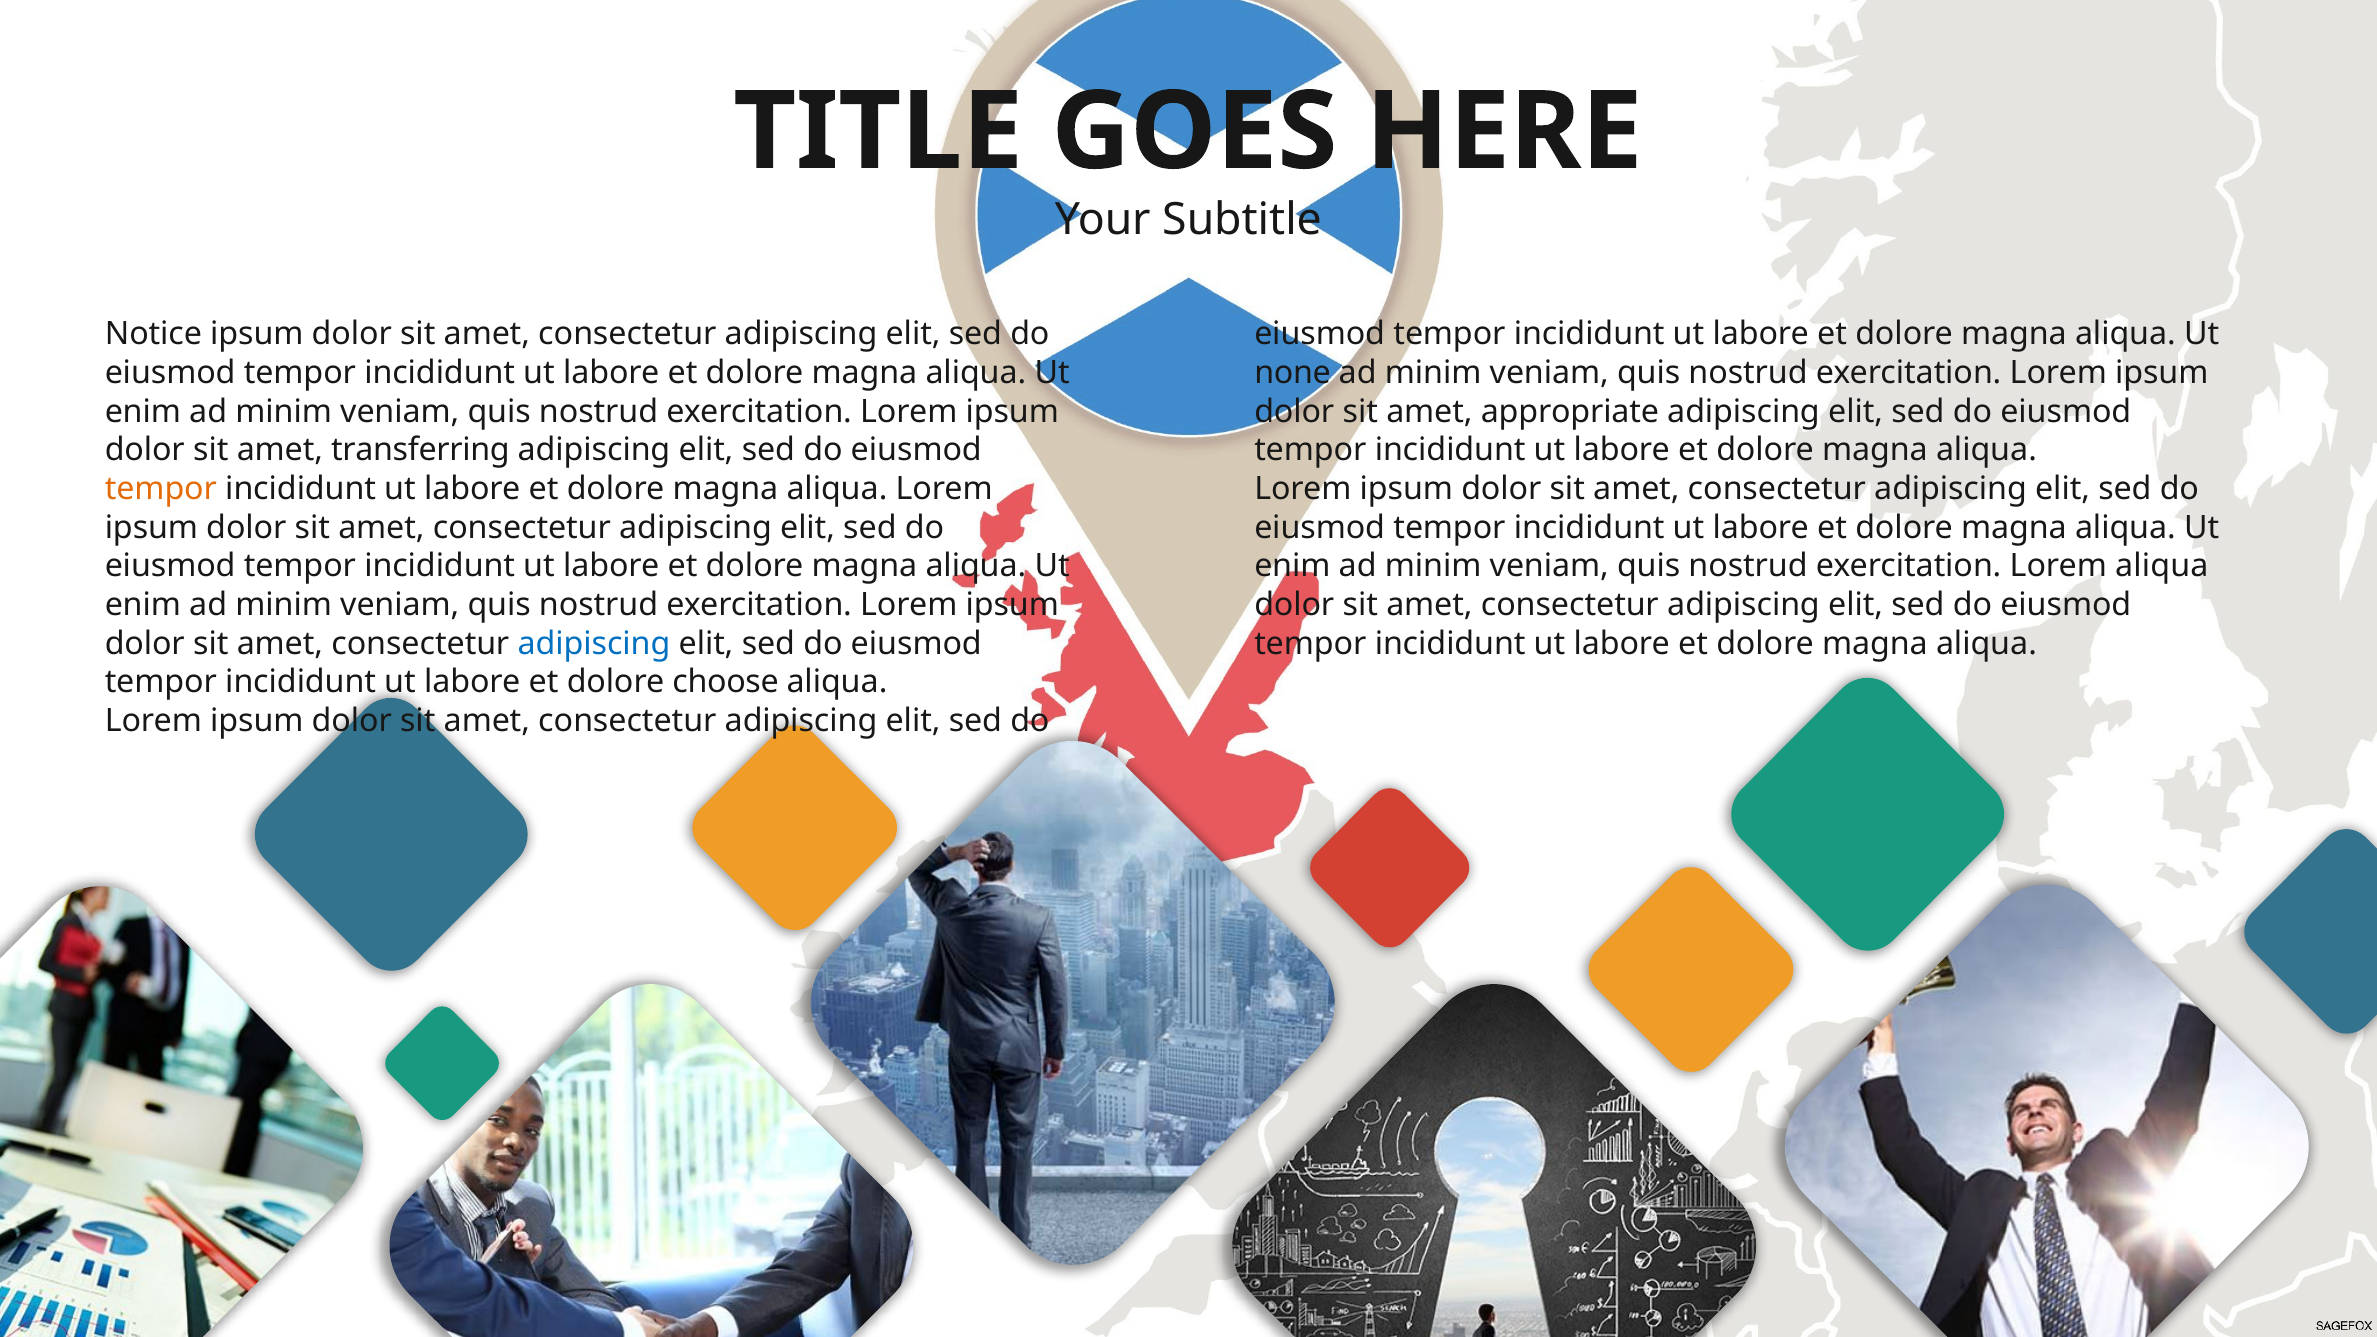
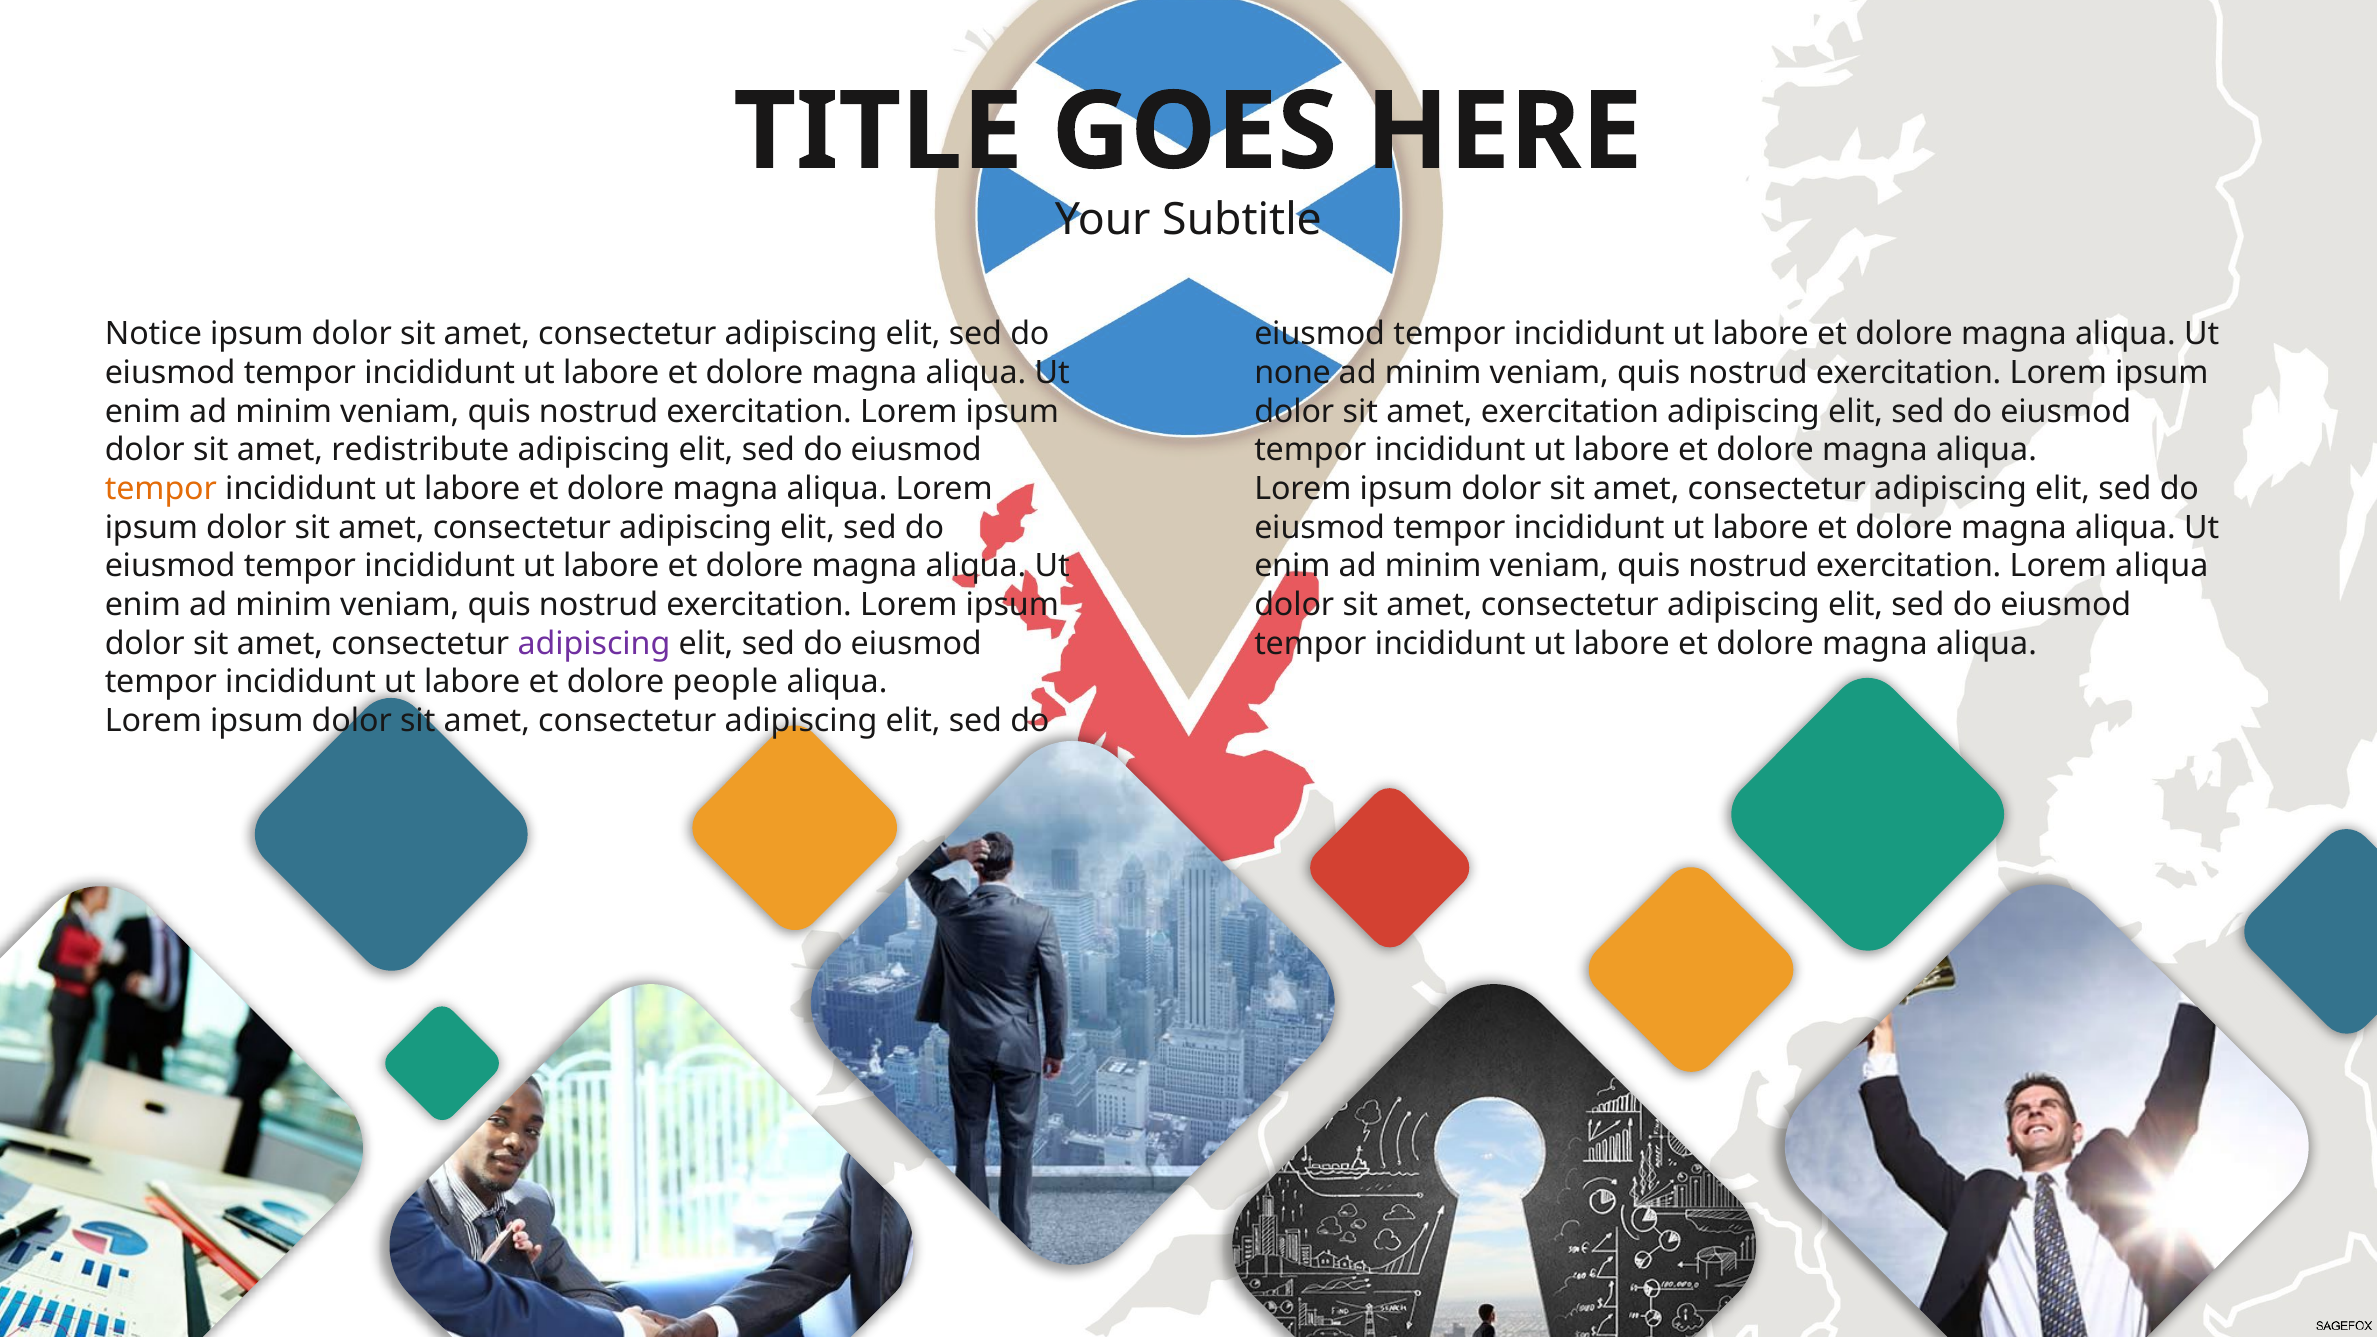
amet appropriate: appropriate -> exercitation
transferring: transferring -> redistribute
adipiscing at (594, 644) colour: blue -> purple
choose: choose -> people
